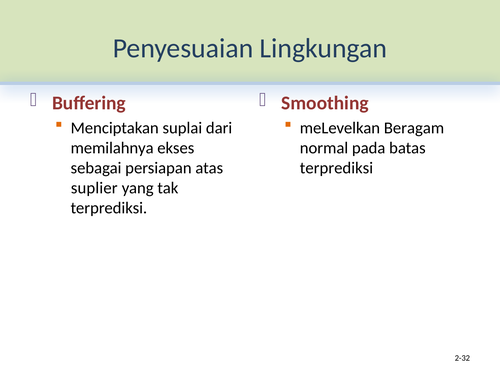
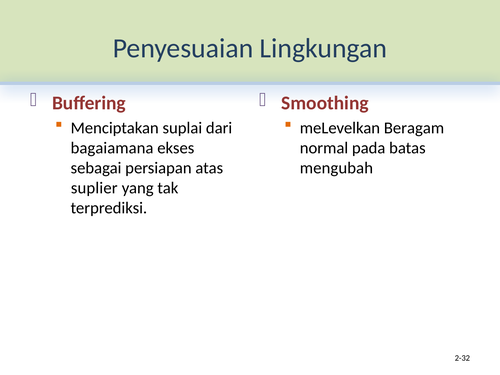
memilahnya: memilahnya -> bagaiamana
terprediksi at (336, 168): terprediksi -> mengubah
